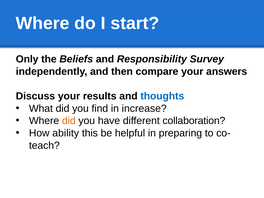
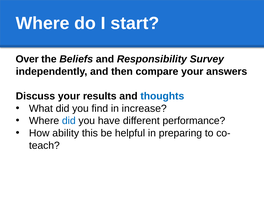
Only: Only -> Over
did at (69, 121) colour: orange -> blue
collaboration: collaboration -> performance
